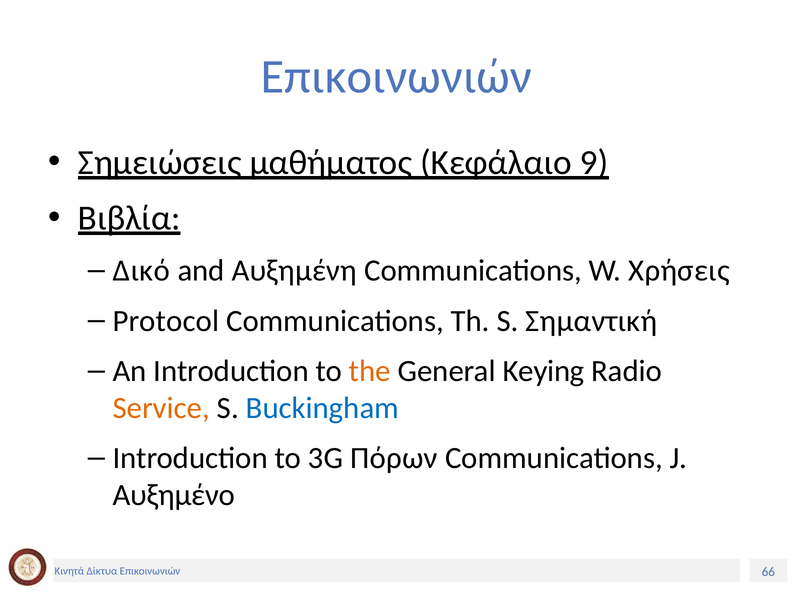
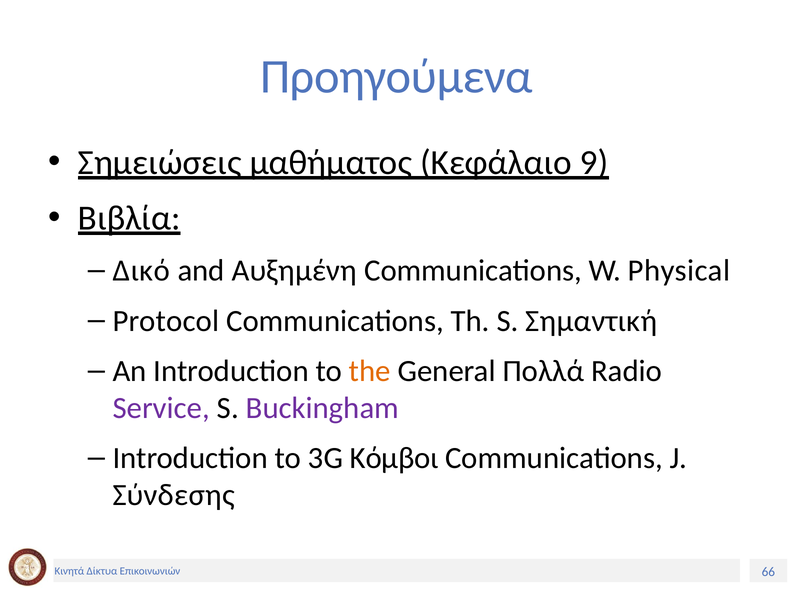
Επικοινωνιών at (396, 77): Επικοινωνιών -> Προηγούμενα
Χρήσεις: Χρήσεις -> Physical
Keying: Keying -> Πολλά
Service colour: orange -> purple
Buckingham colour: blue -> purple
Πόρων: Πόρων -> Κόμβοι
Αυξημένο: Αυξημένο -> Σύνδεσης
